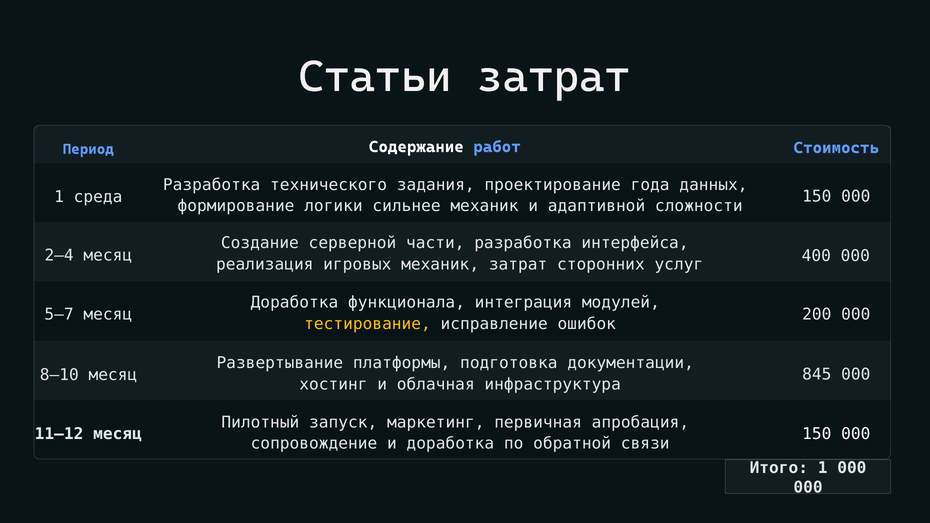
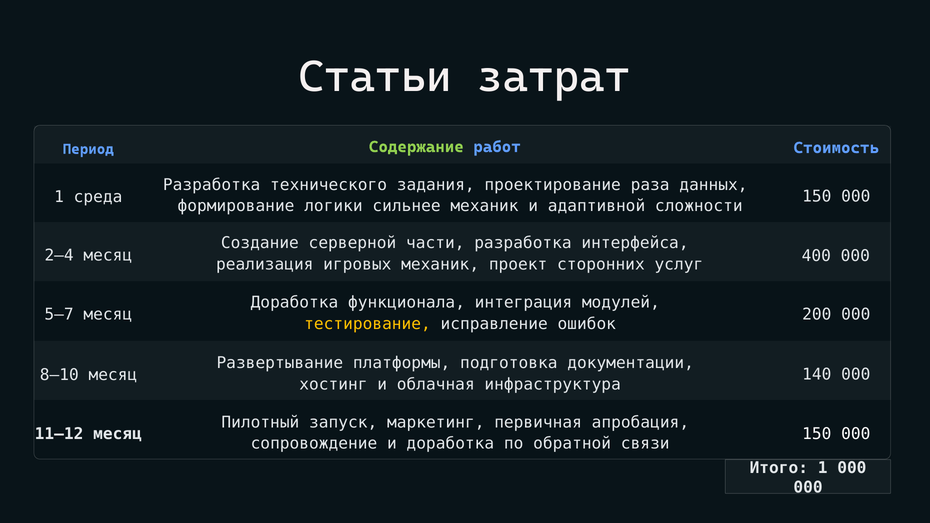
Содержание colour: white -> light green
года: года -> раза
механик затрат: затрат -> проект
845: 845 -> 140
